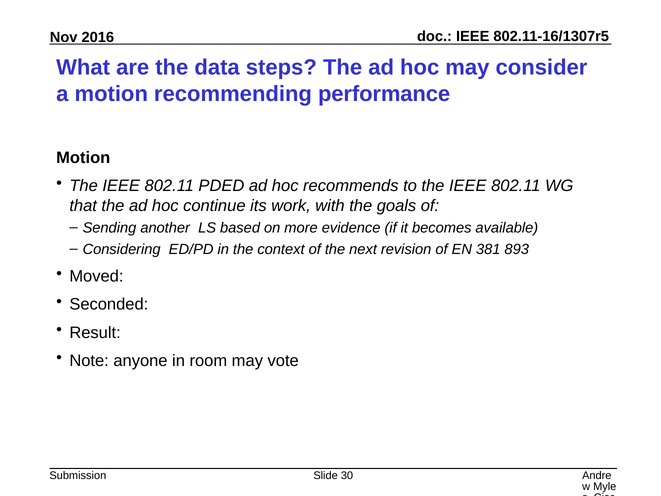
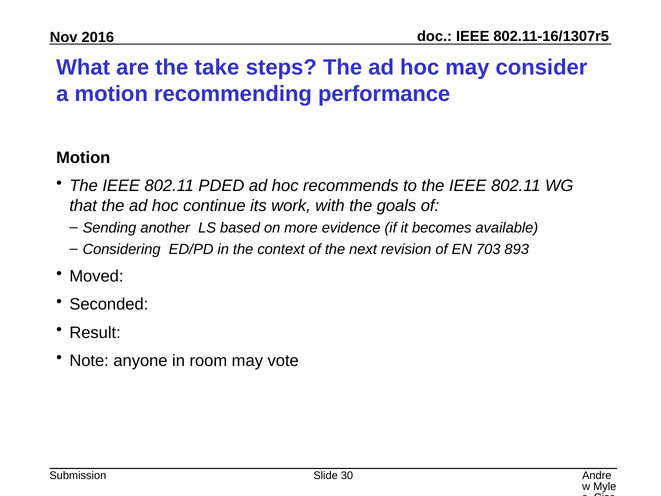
data: data -> take
381: 381 -> 703
